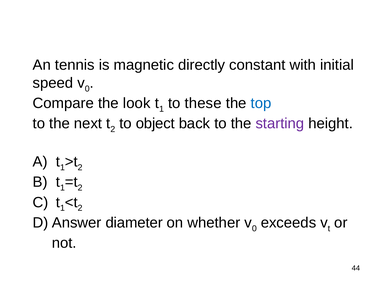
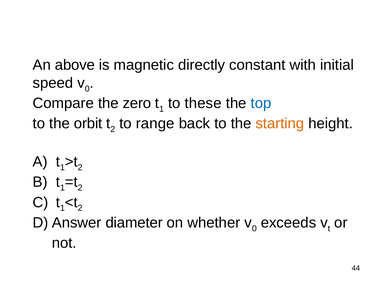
tennis: tennis -> above
look: look -> zero
next: next -> orbit
object: object -> range
starting colour: purple -> orange
